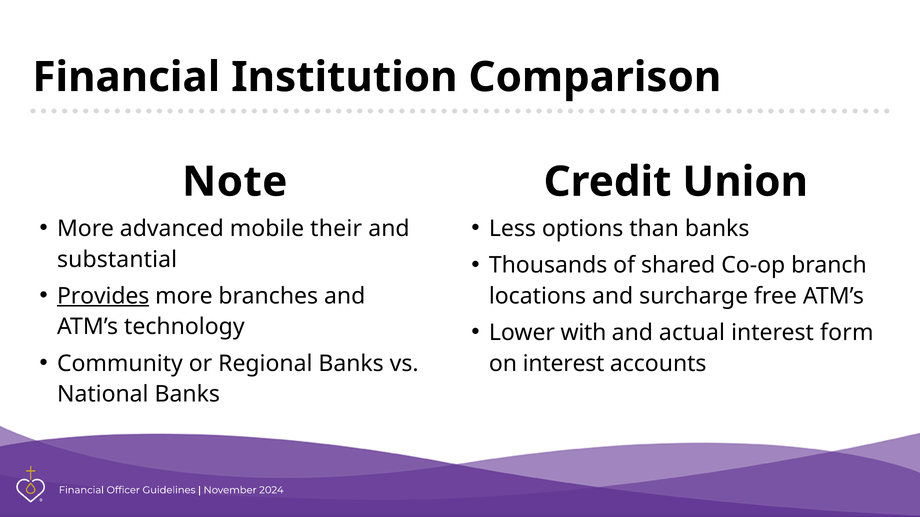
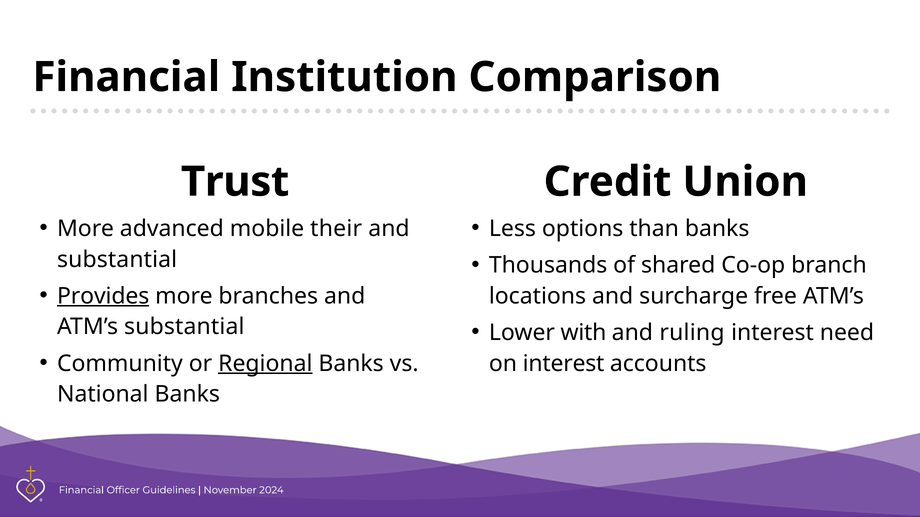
Note: Note -> Trust
ATM’s technology: technology -> substantial
actual: actual -> ruling
form: form -> need
Regional underline: none -> present
